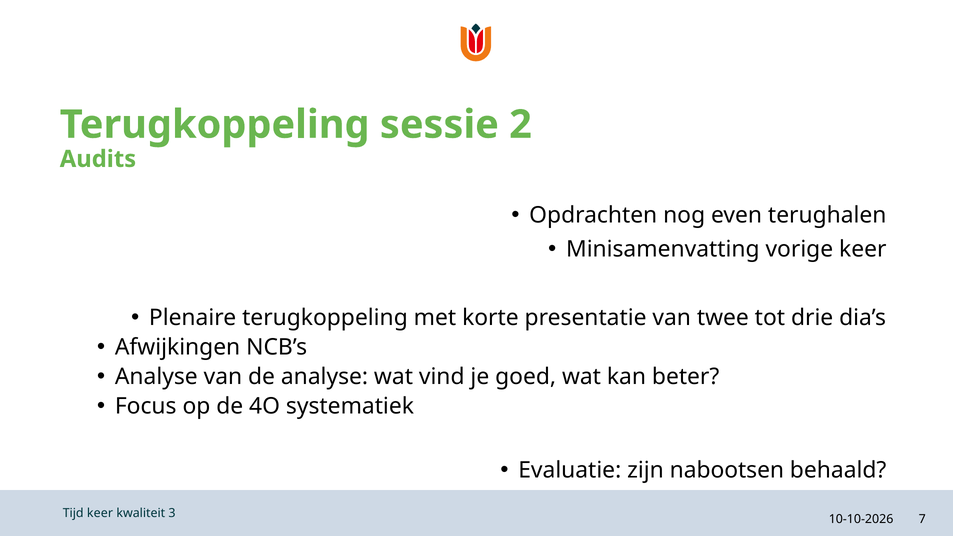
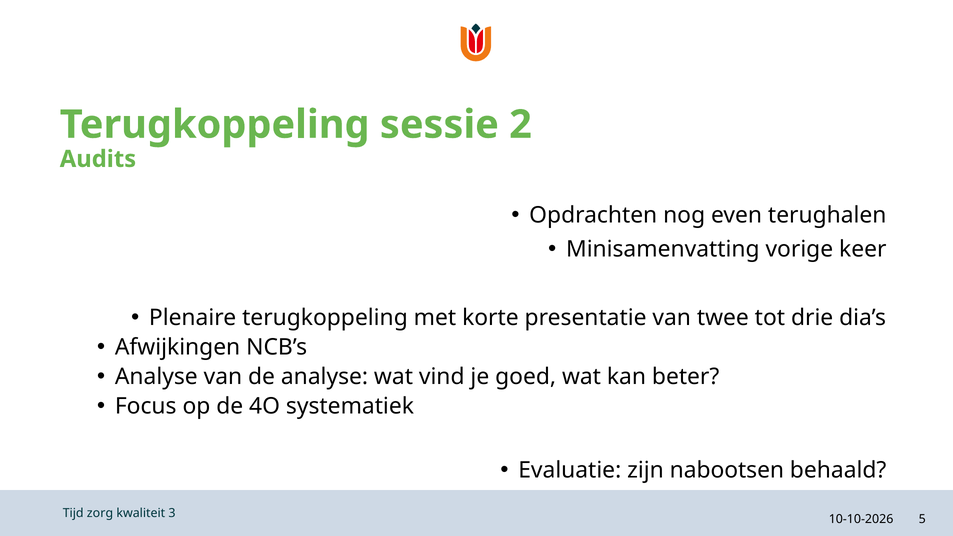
Tijd keer: keer -> zorg
7: 7 -> 5
